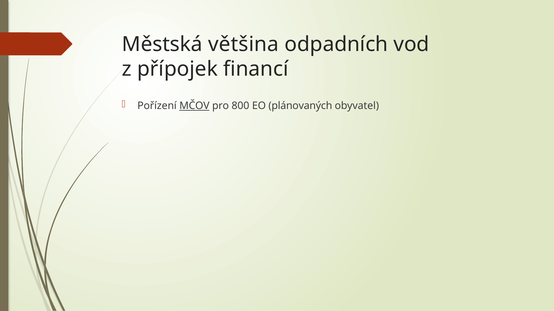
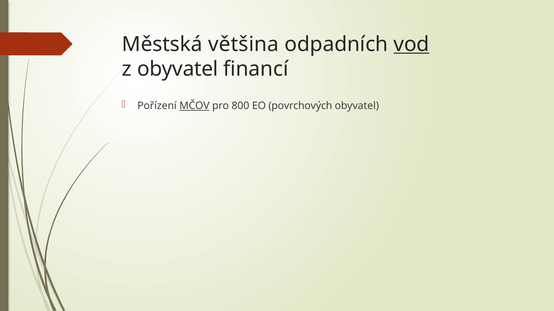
vod underline: none -> present
z přípojek: přípojek -> obyvatel
plánovaných: plánovaných -> povrchových
